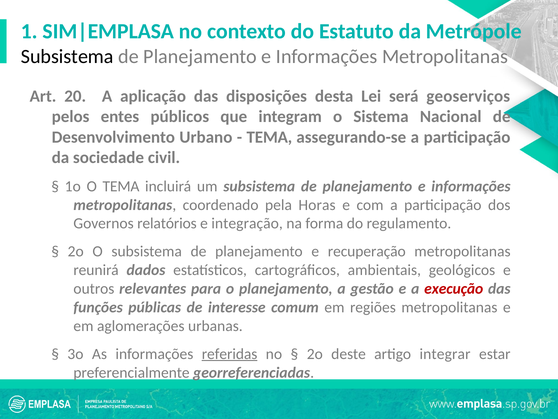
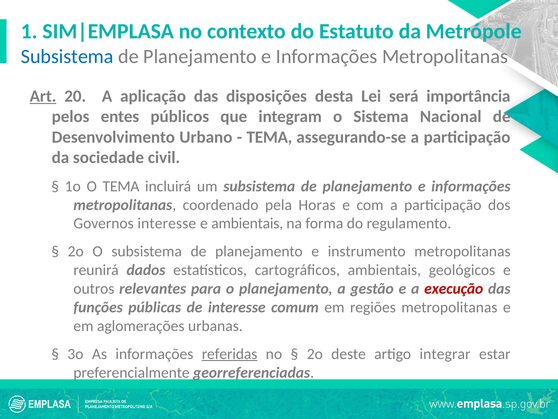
Subsistema at (67, 56) colour: black -> blue
Art underline: none -> present
geoserviços: geoserviços -> importância
Governos relatórios: relatórios -> interesse
e integração: integração -> ambientais
recuperação: recuperação -> instrumento
